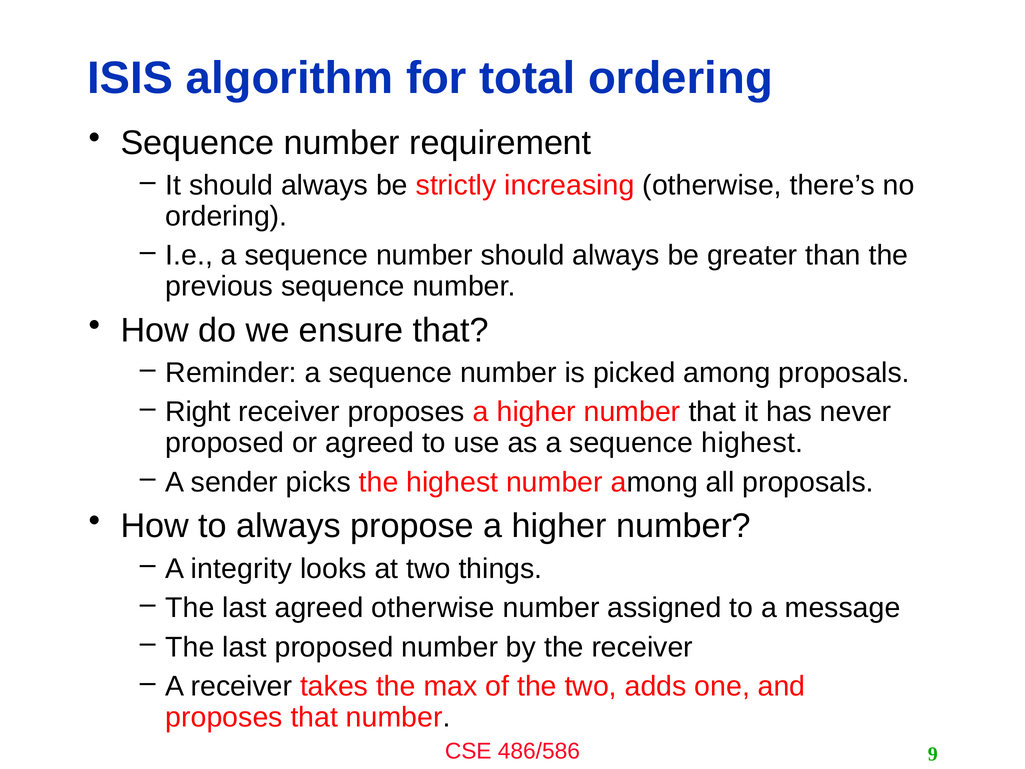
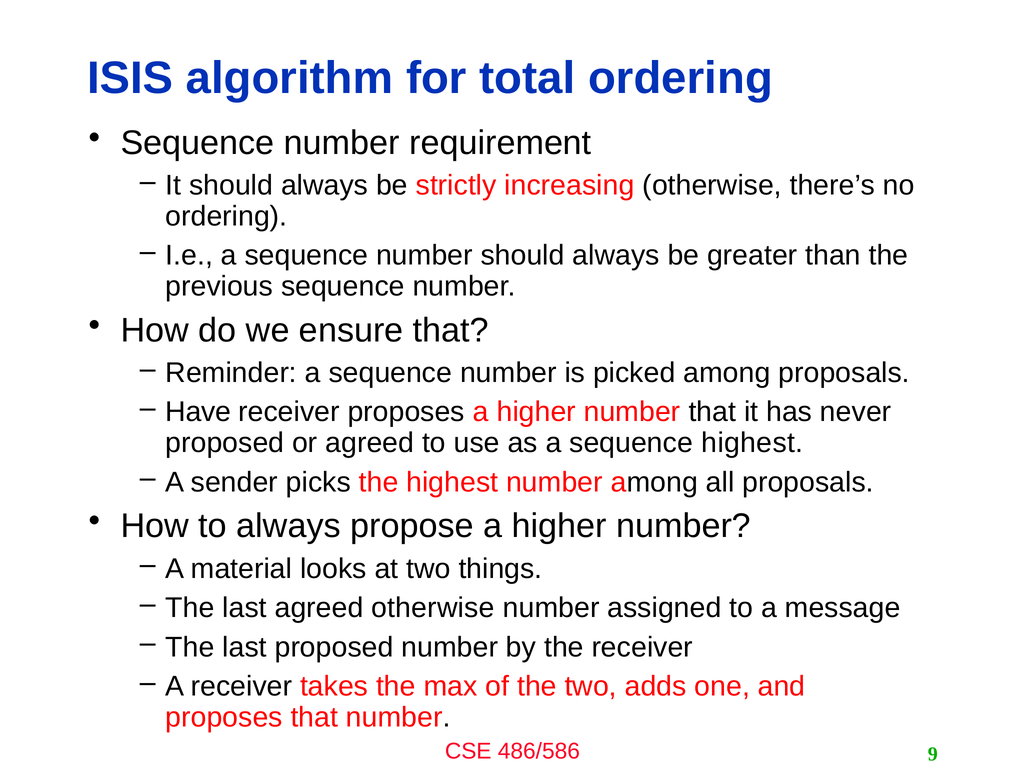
Right: Right -> Have
integrity: integrity -> material
